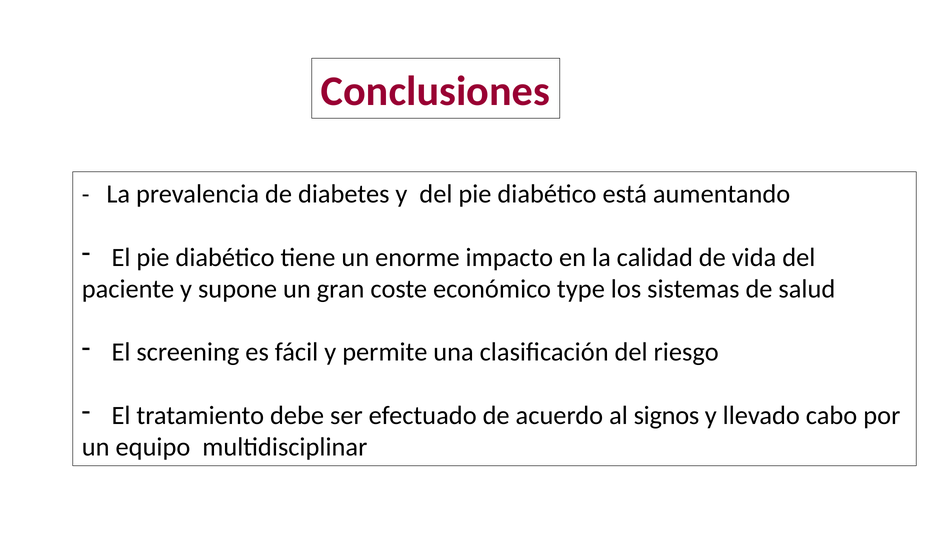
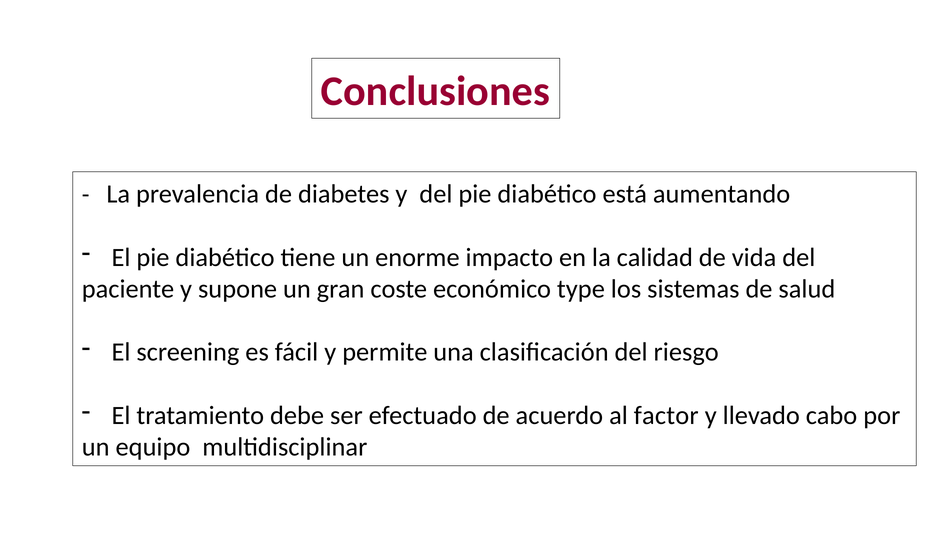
signos: signos -> factor
